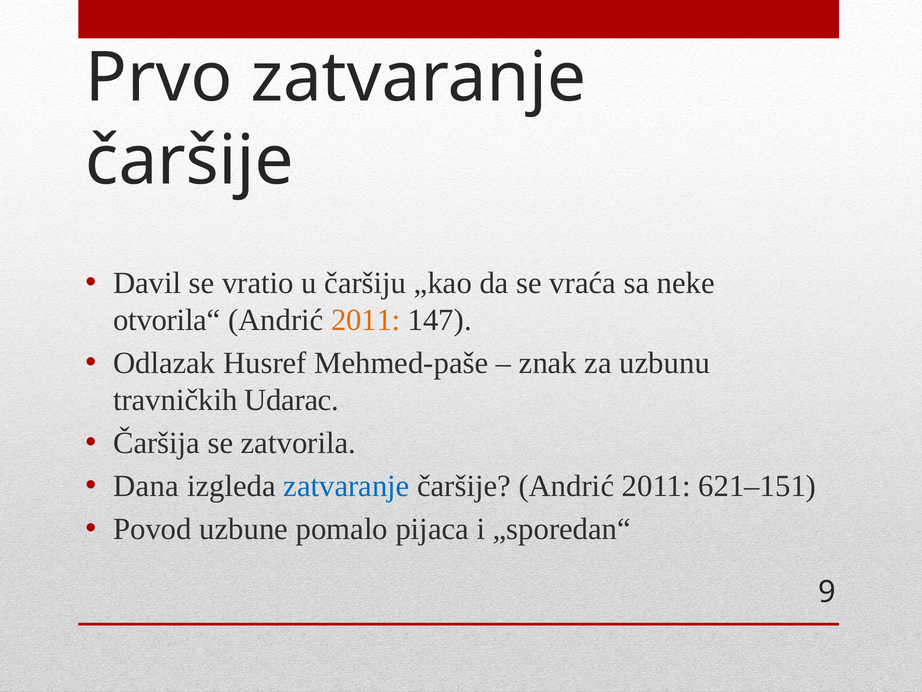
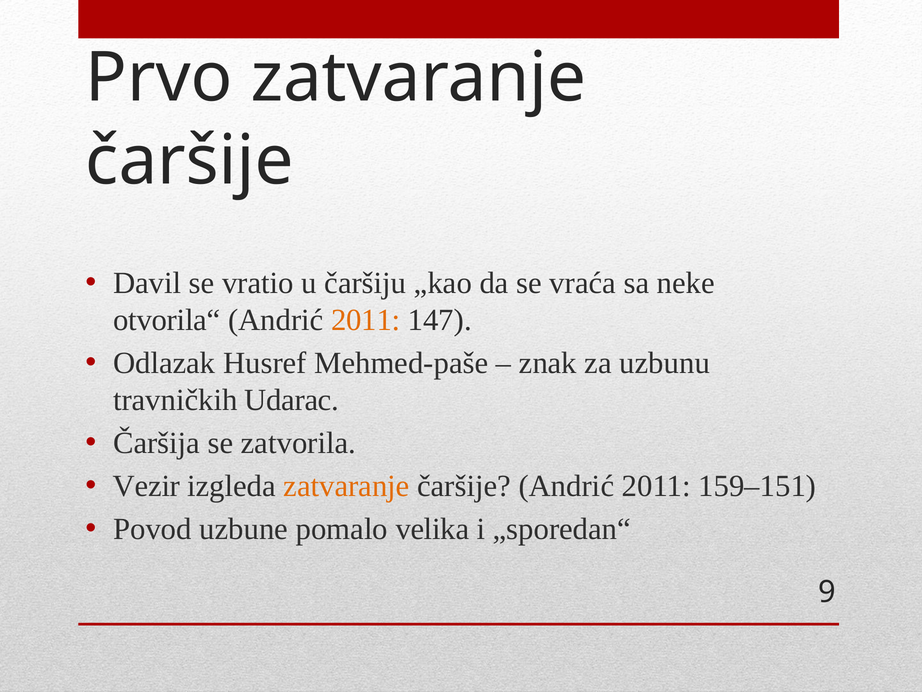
Dana: Dana -> Vezir
zatvaranje at (347, 486) colour: blue -> orange
621–151: 621–151 -> 159–151
pijaca: pijaca -> velika
